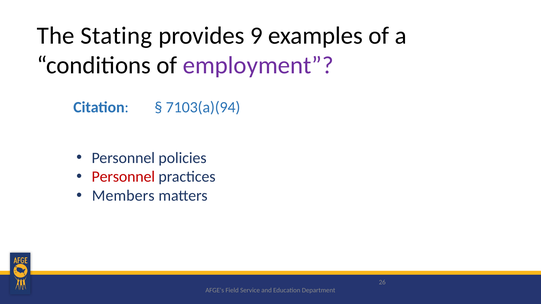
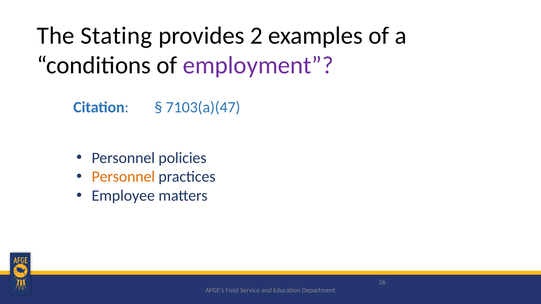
9: 9 -> 2
7103(a)(94: 7103(a)(94 -> 7103(a)(47
Personnel at (123, 177) colour: red -> orange
Members: Members -> Employee
